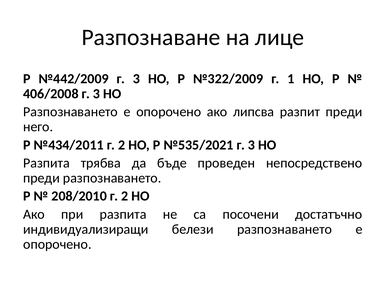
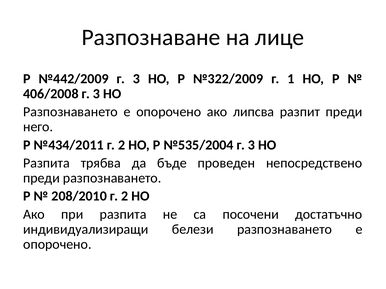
№535/2021: №535/2021 -> №535/2004
